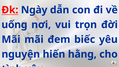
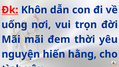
Ngày: Ngày -> Khôn
biếc: biếc -> thời
